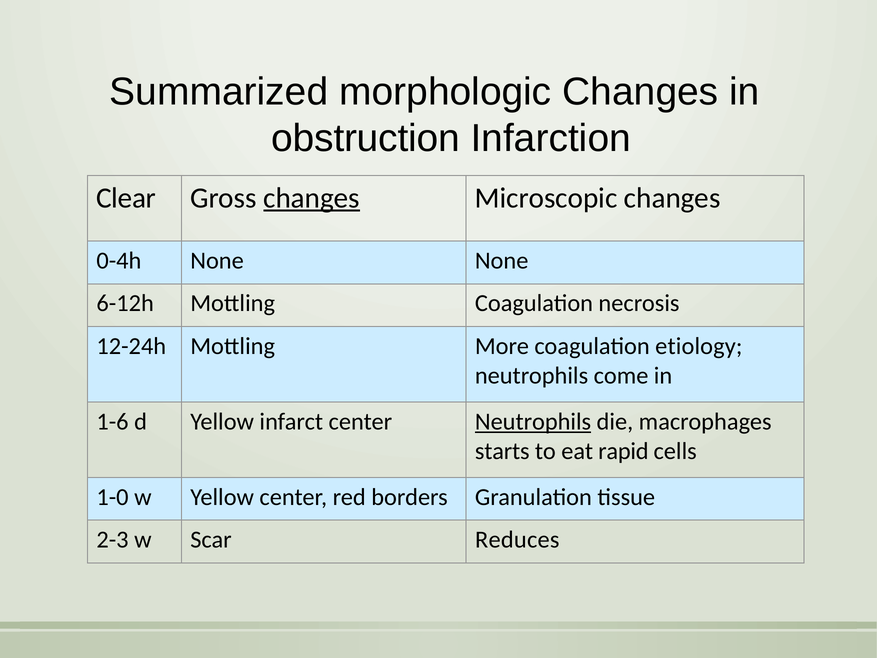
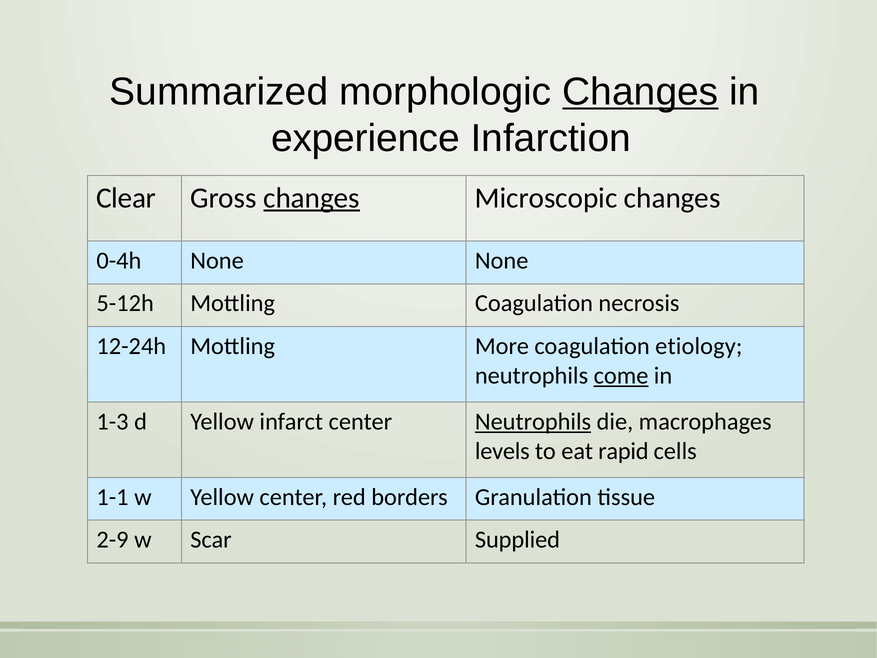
Changes at (640, 92) underline: none -> present
obstruction: obstruction -> experience
6-12h: 6-12h -> 5-12h
come underline: none -> present
1-6: 1-6 -> 1-3
starts: starts -> levels
1-0: 1-0 -> 1-1
2-3: 2-3 -> 2-9
Reduces: Reduces -> Supplied
